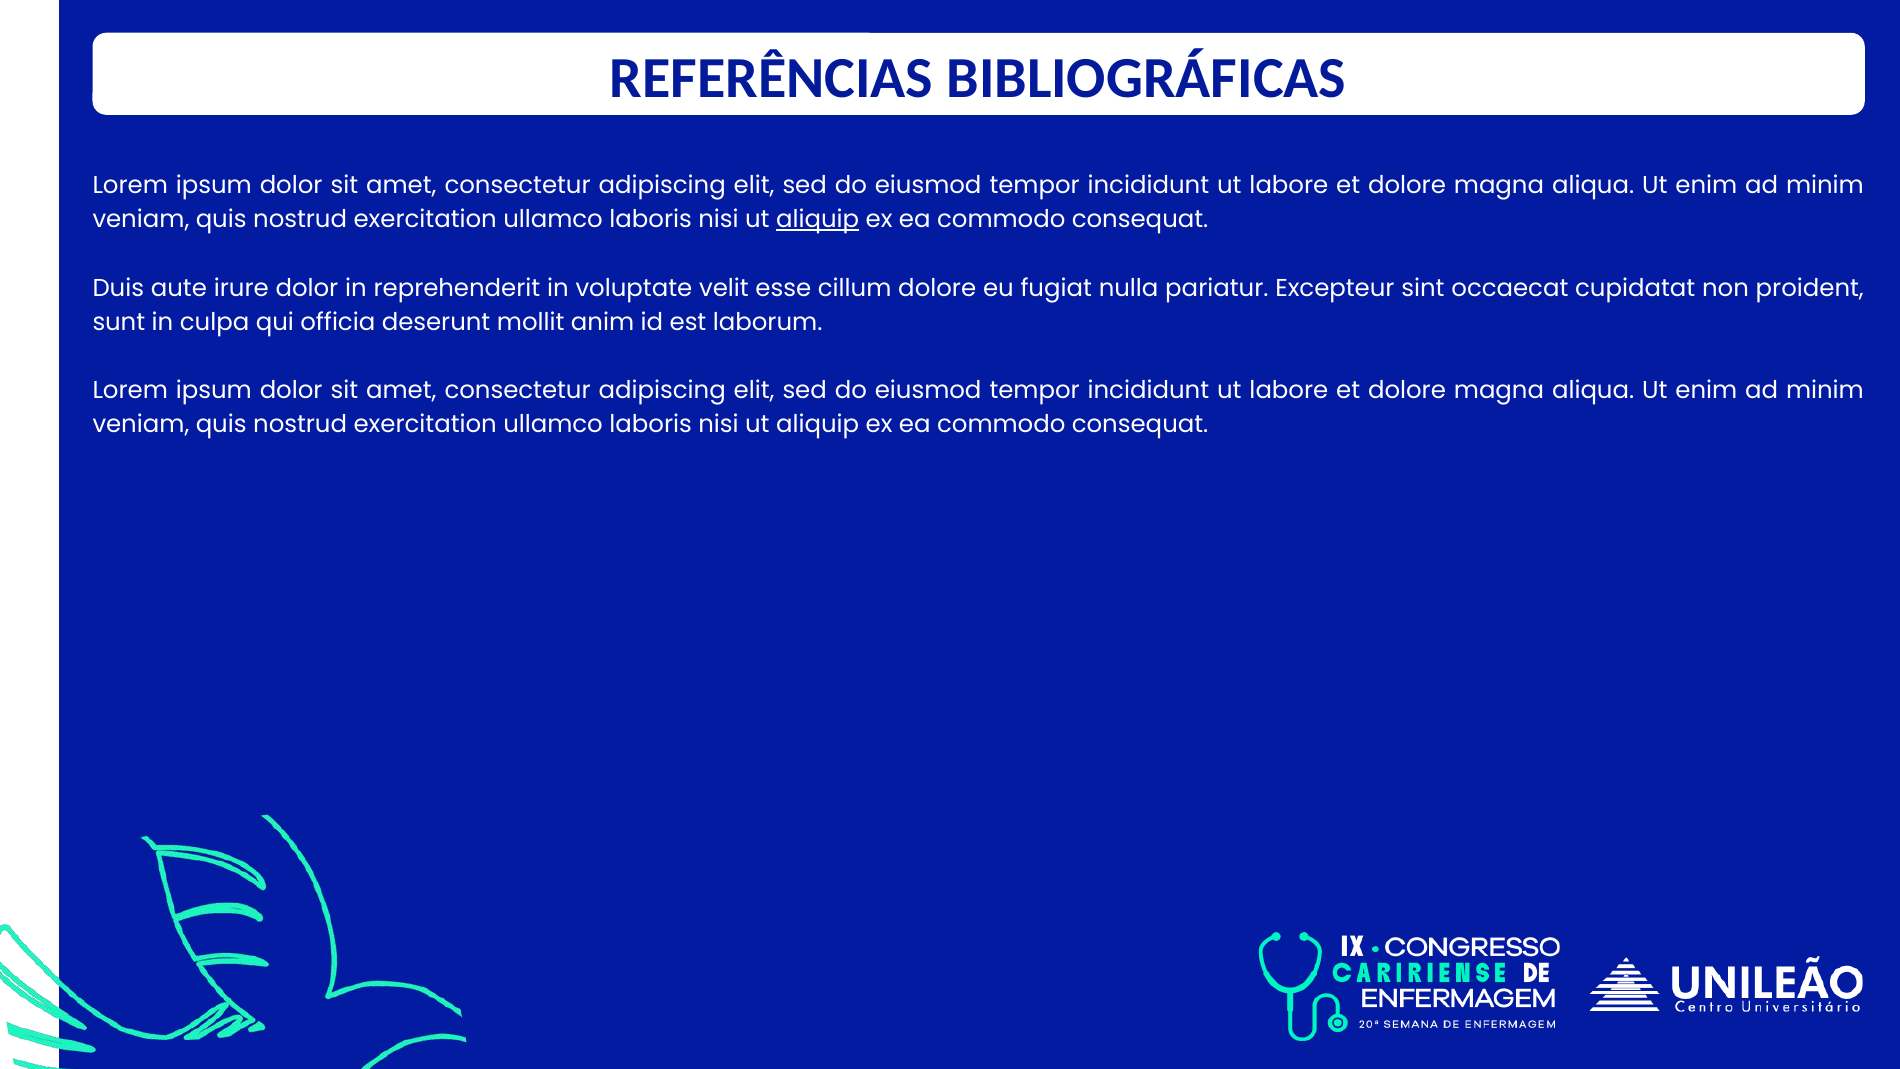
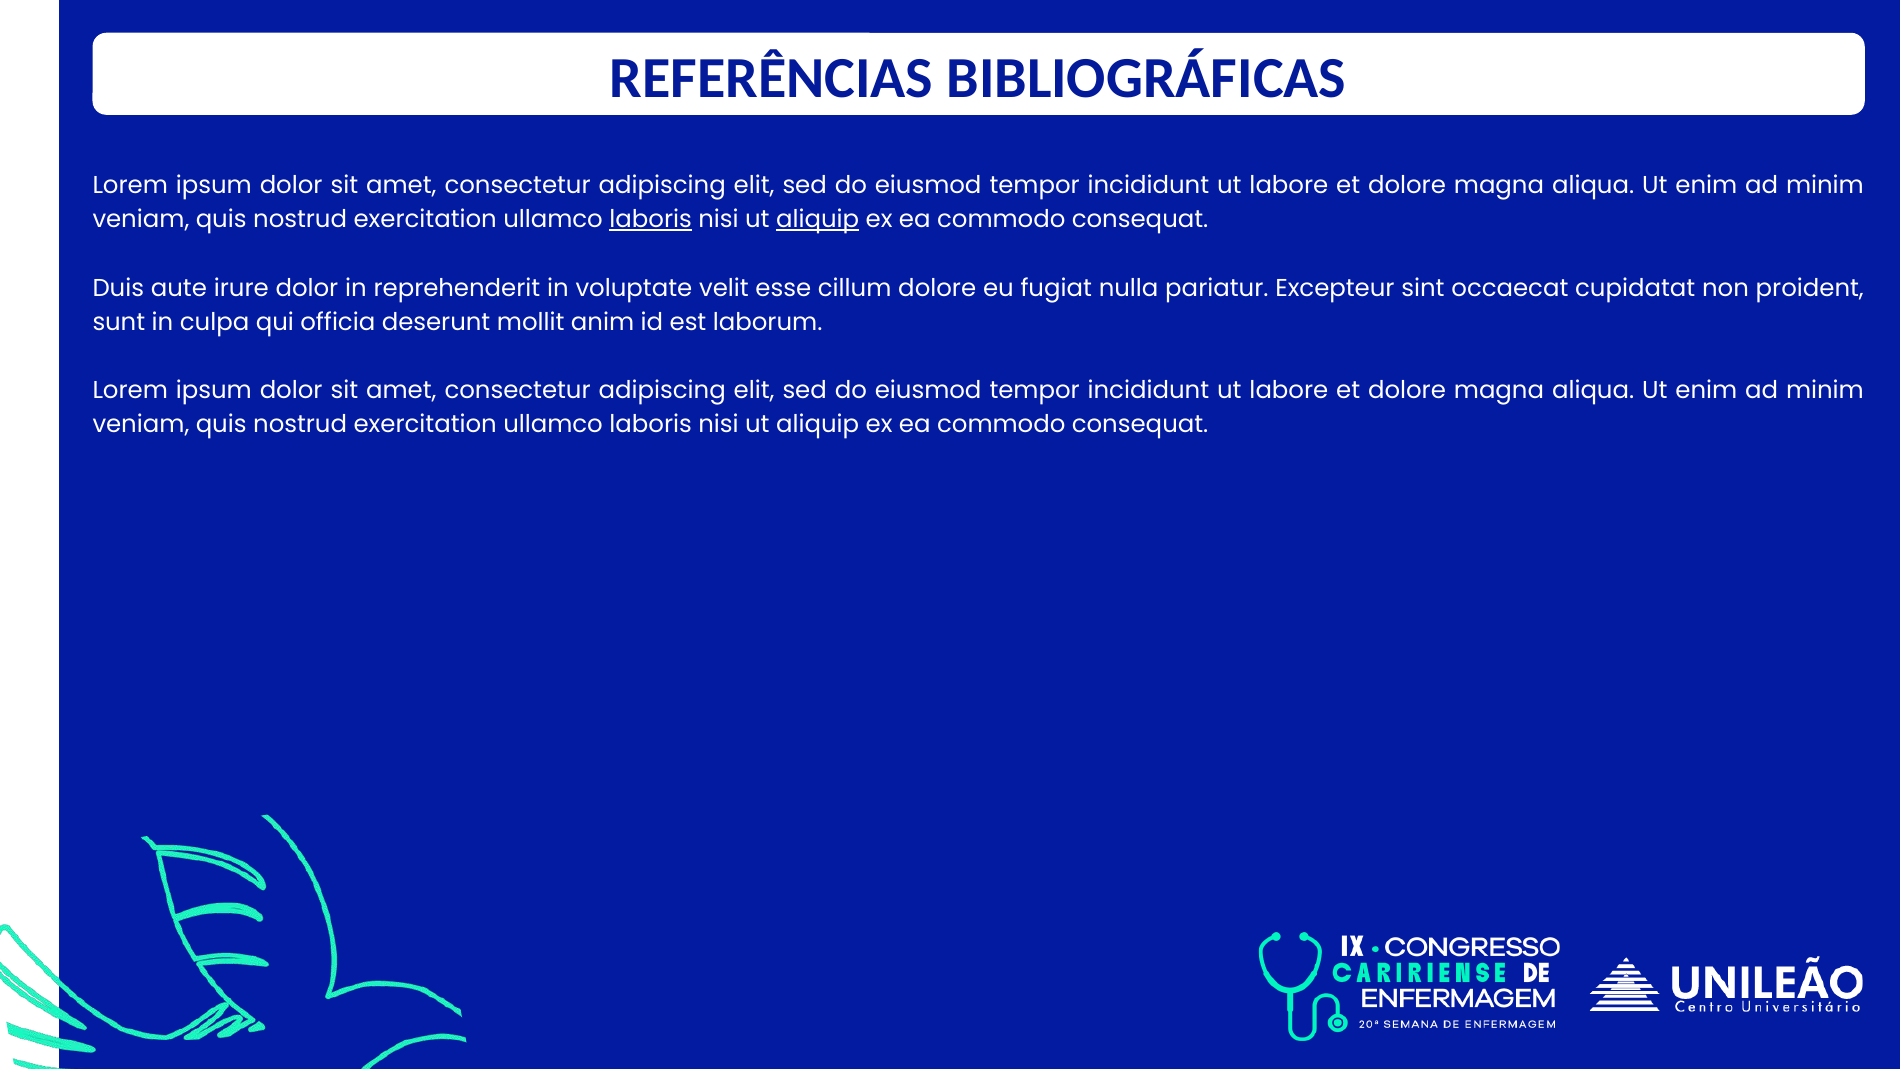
laboris at (651, 220) underline: none -> present
